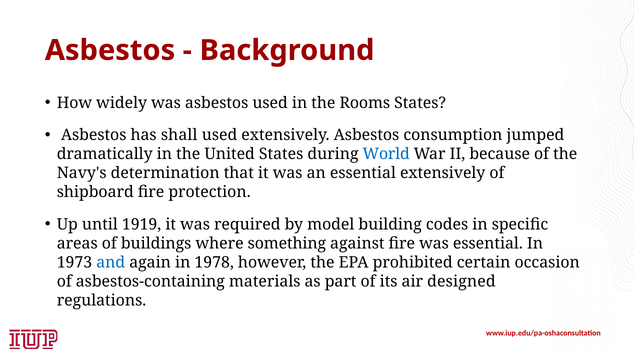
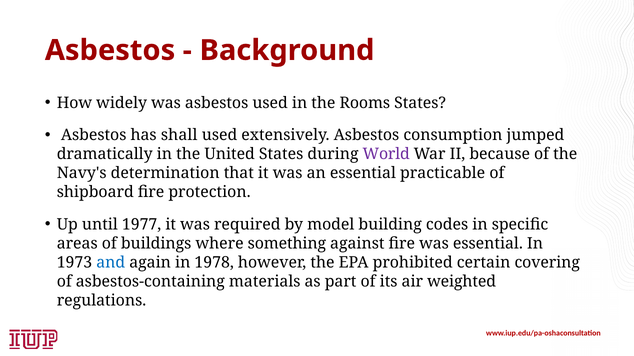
World colour: blue -> purple
essential extensively: extensively -> practicable
1919: 1919 -> 1977
occasion: occasion -> covering
designed: designed -> weighted
